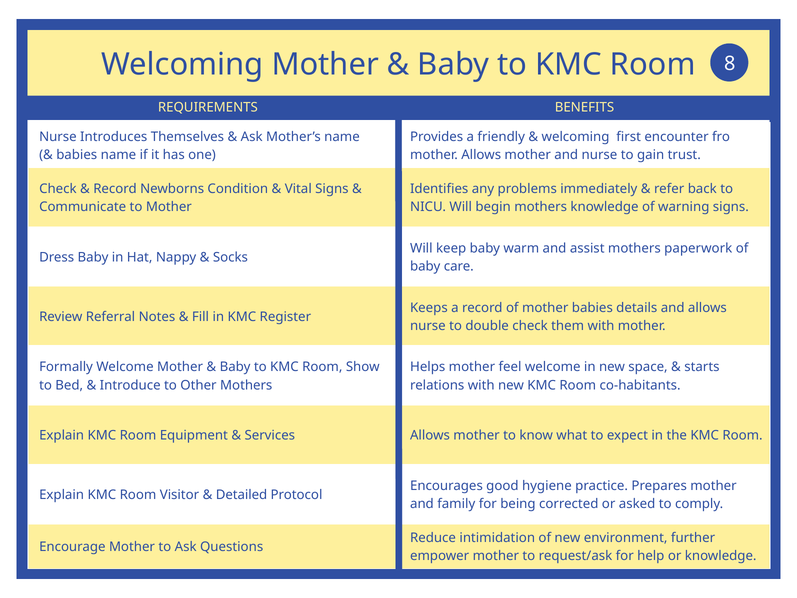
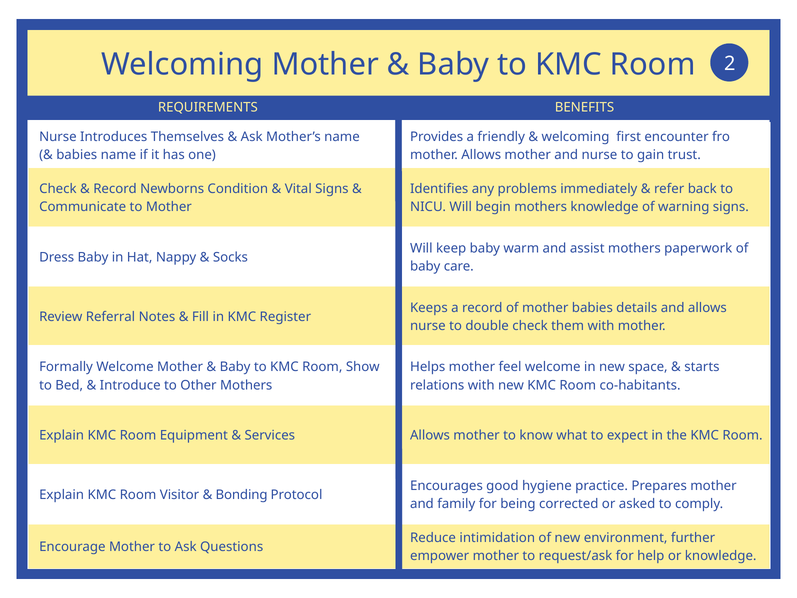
8: 8 -> 2
Detailed: Detailed -> Bonding
